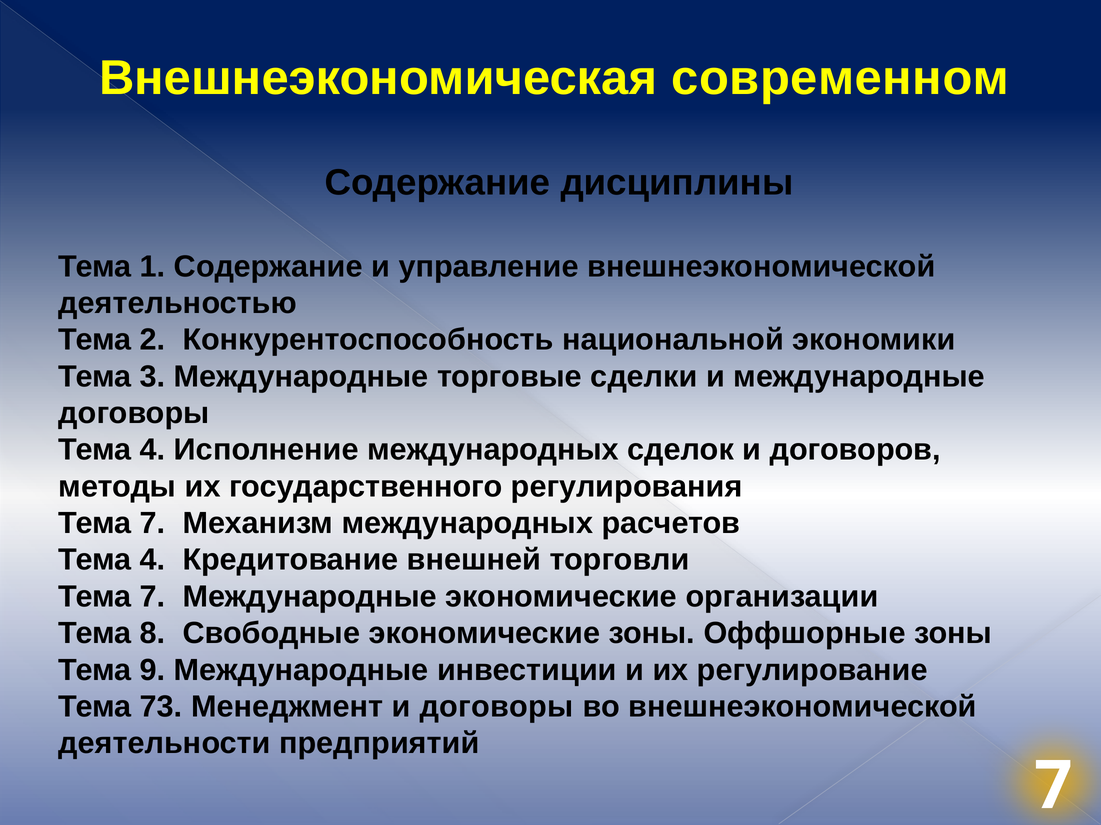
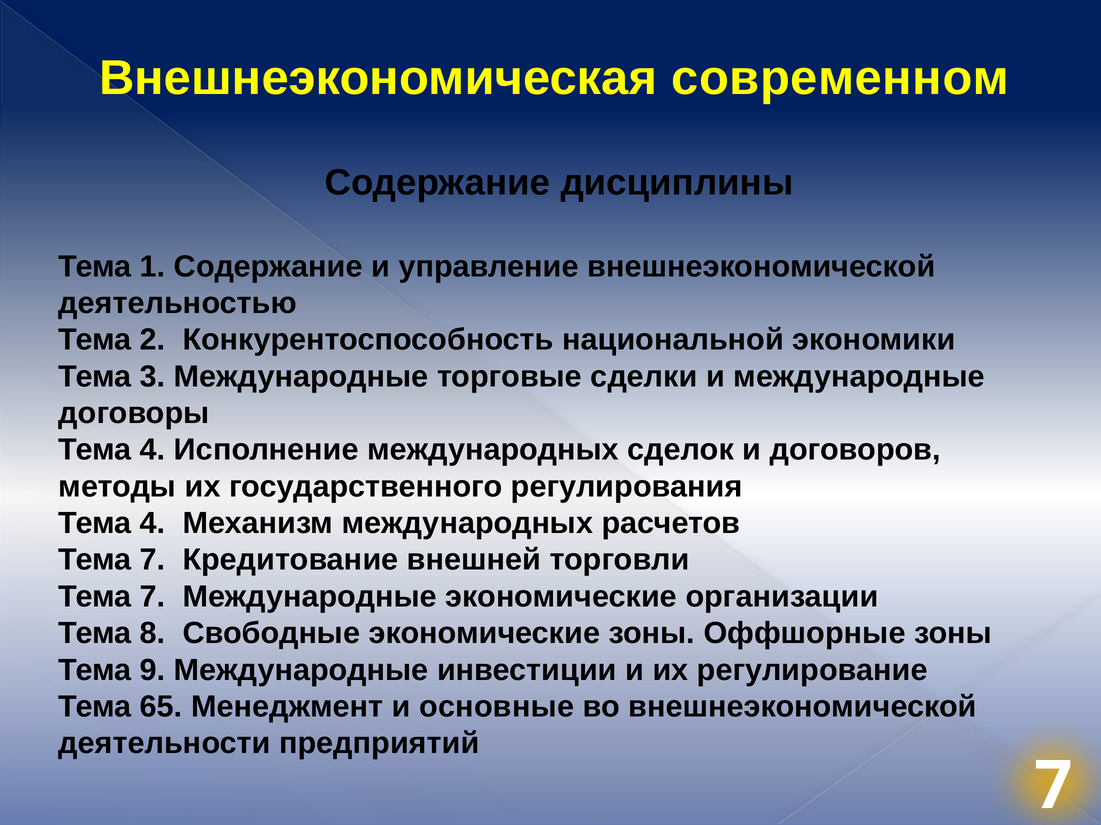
7 at (153, 524): 7 -> 4
4 at (153, 560): 4 -> 7
73: 73 -> 65
и договоры: договоры -> основные
